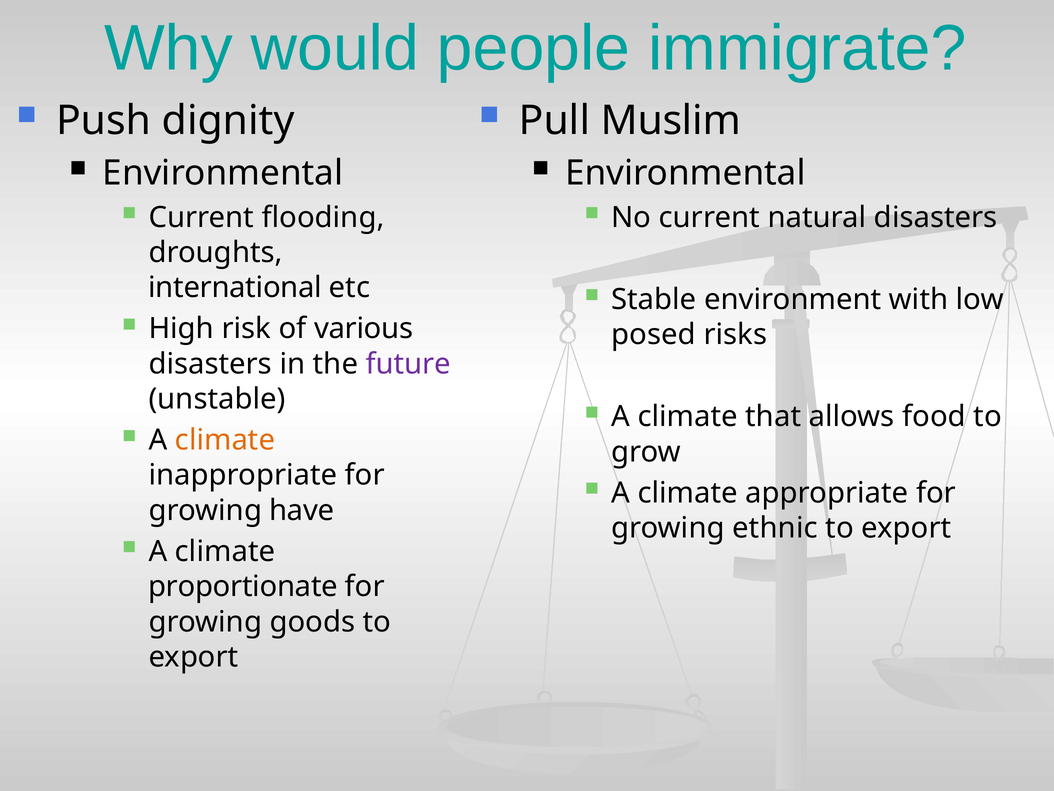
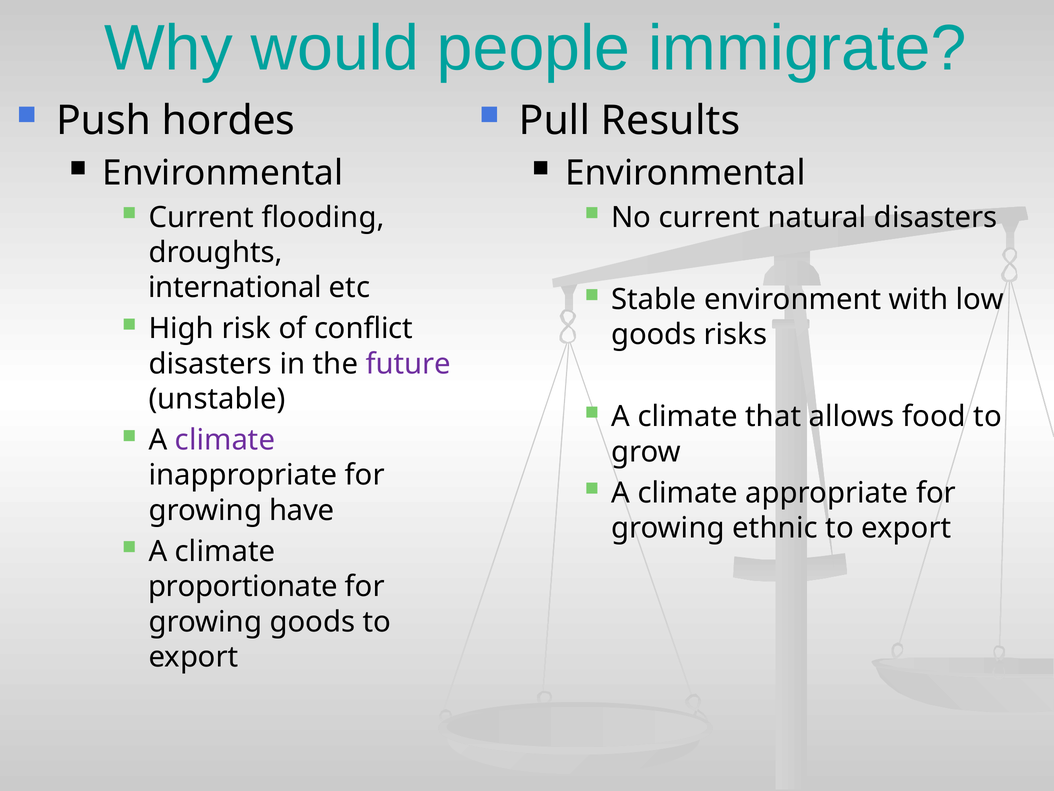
dignity: dignity -> hordes
Muslim: Muslim -> Results
various: various -> conflict
posed at (654, 334): posed -> goods
climate at (225, 440) colour: orange -> purple
